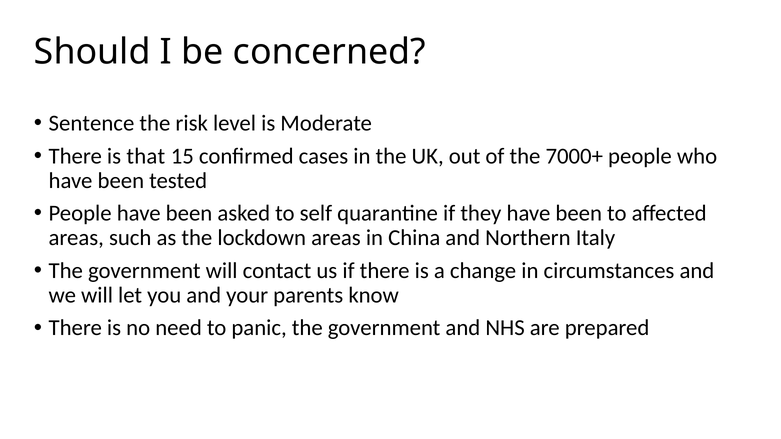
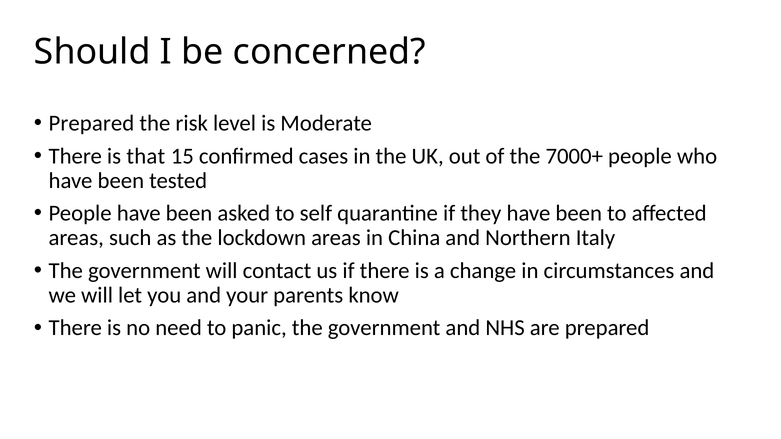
Sentence at (91, 123): Sentence -> Prepared
